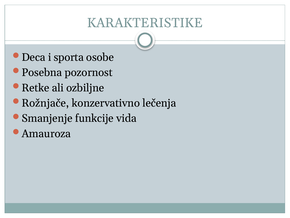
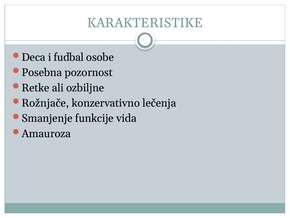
sporta: sporta -> fudbal
